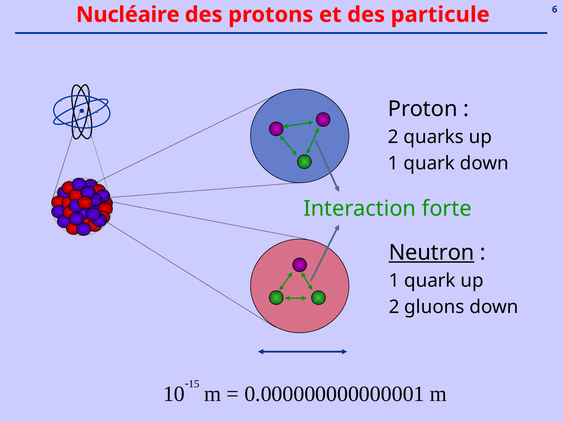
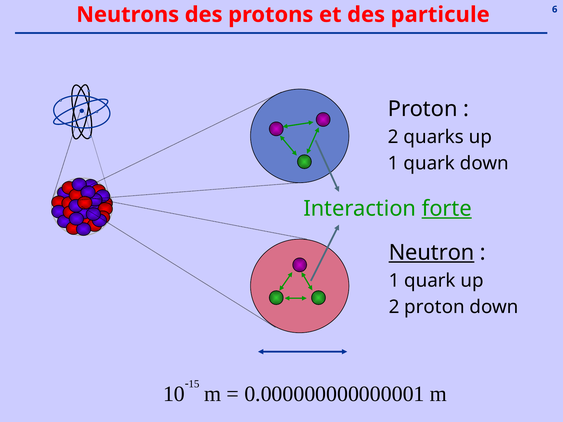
Nucléaire: Nucléaire -> Neutrons
forte underline: none -> present
2 gluons: gluons -> proton
